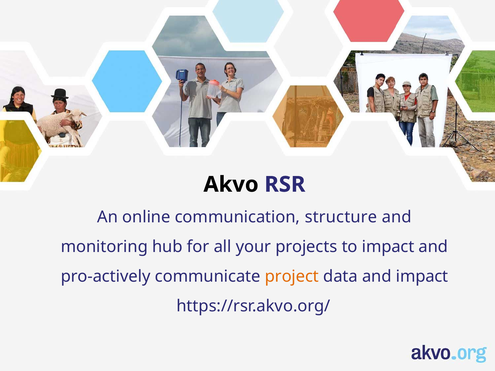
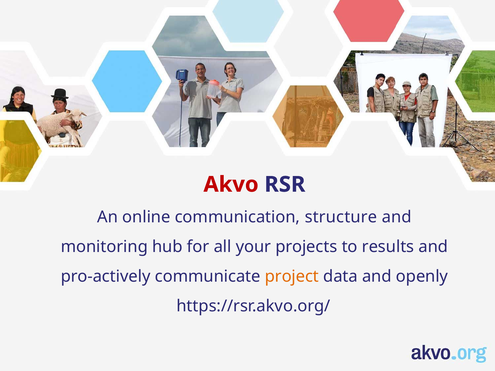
Akvo colour: black -> red
to impact: impact -> results
and impact: impact -> openly
